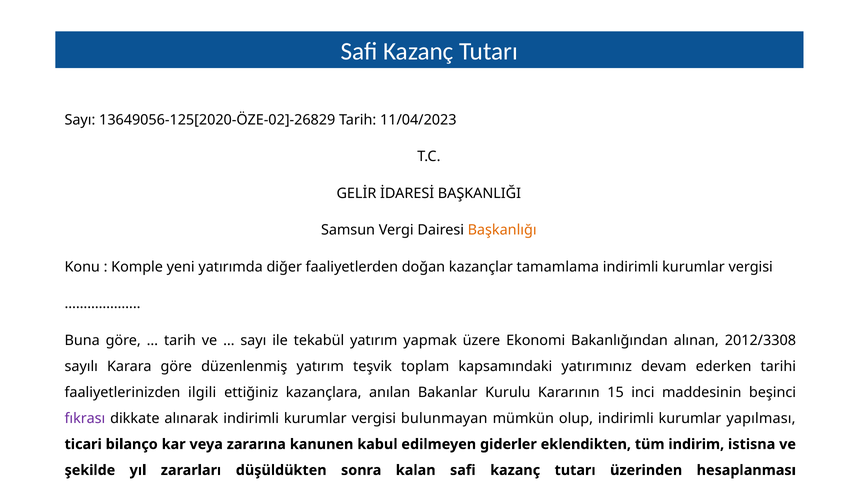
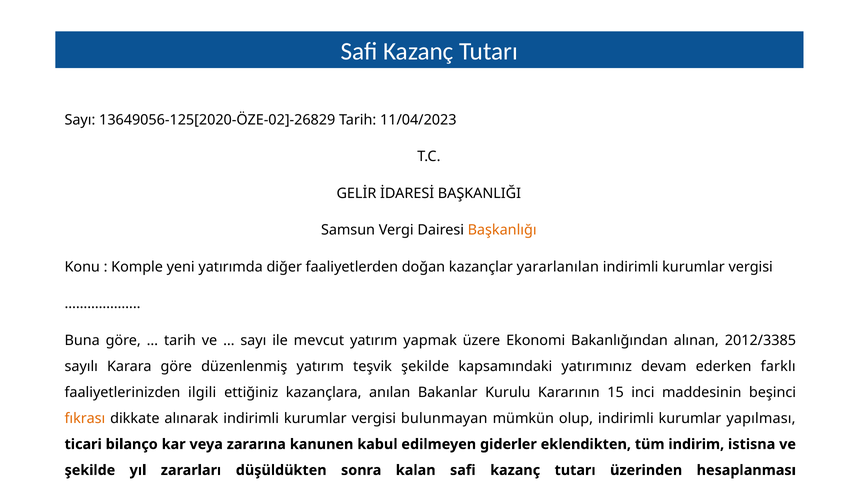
tamamlama: tamamlama -> yararlanılan
tekabül: tekabül -> mevcut
2012/3308: 2012/3308 -> 2012/3385
teşvik toplam: toplam -> şekilde
tarihi: tarihi -> farklı
fıkrası colour: purple -> orange
